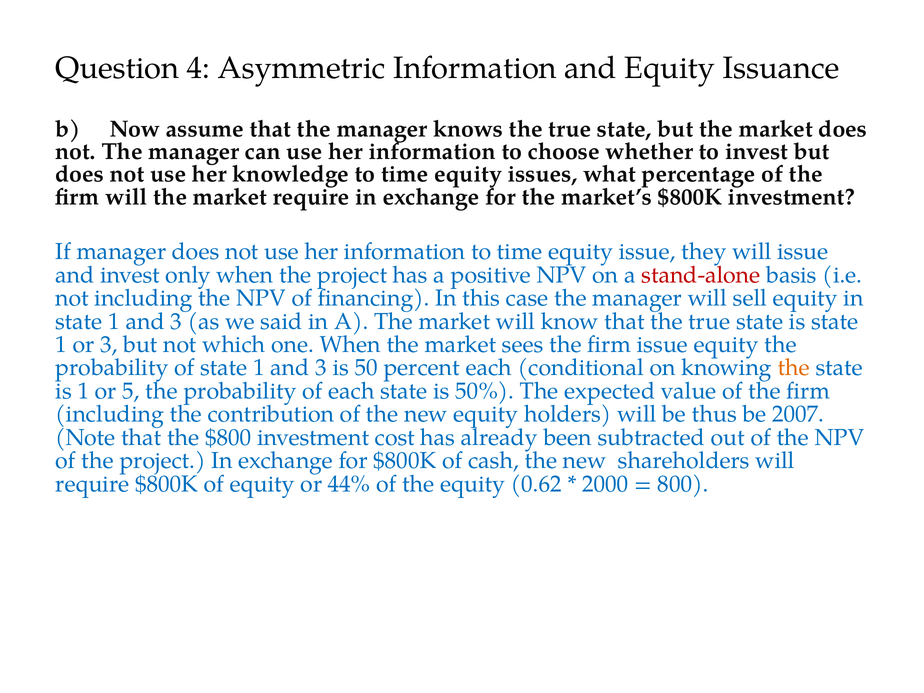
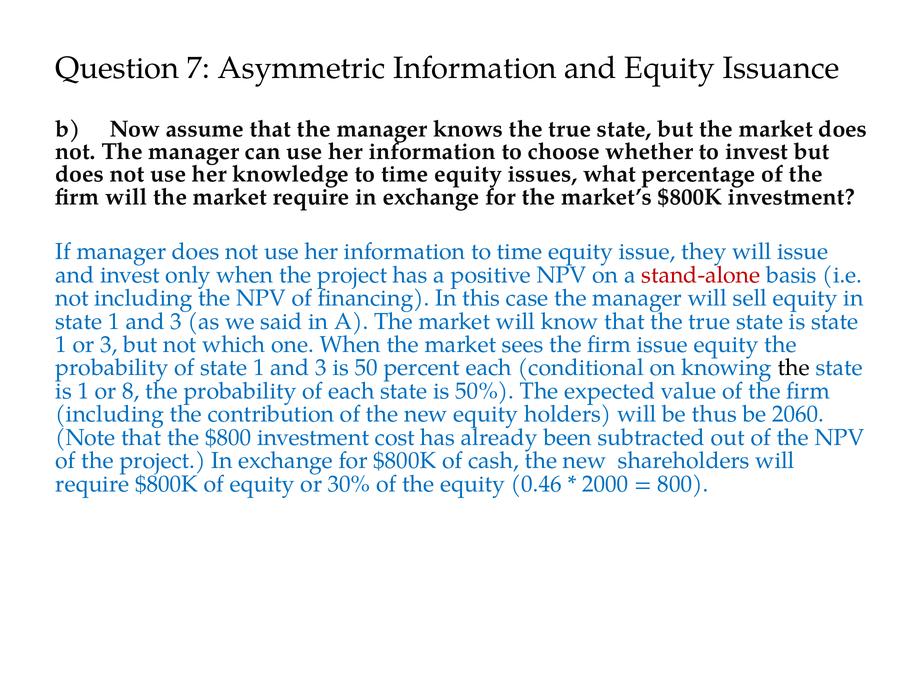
4: 4 -> 7
the at (794, 368) colour: orange -> black
5: 5 -> 8
2007: 2007 -> 2060
44%: 44% -> 30%
0.62: 0.62 -> 0.46
